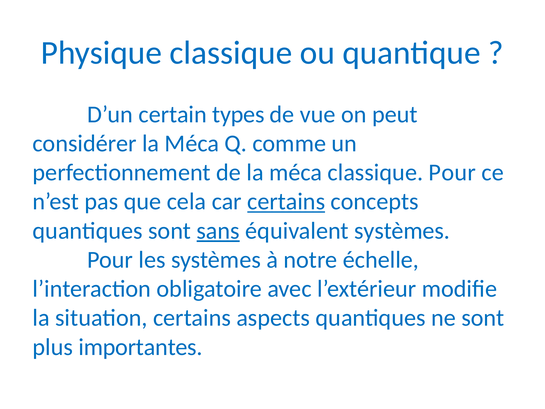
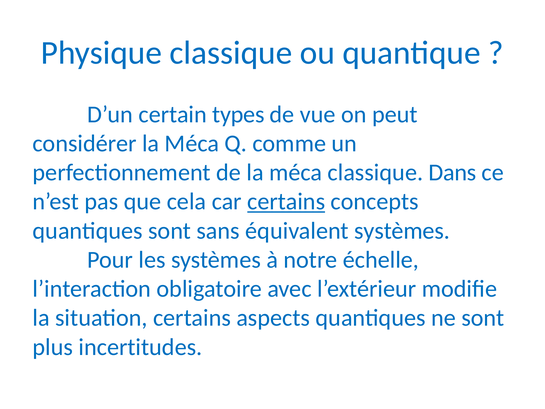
classique Pour: Pour -> Dans
sans underline: present -> none
importantes: importantes -> incertitudes
